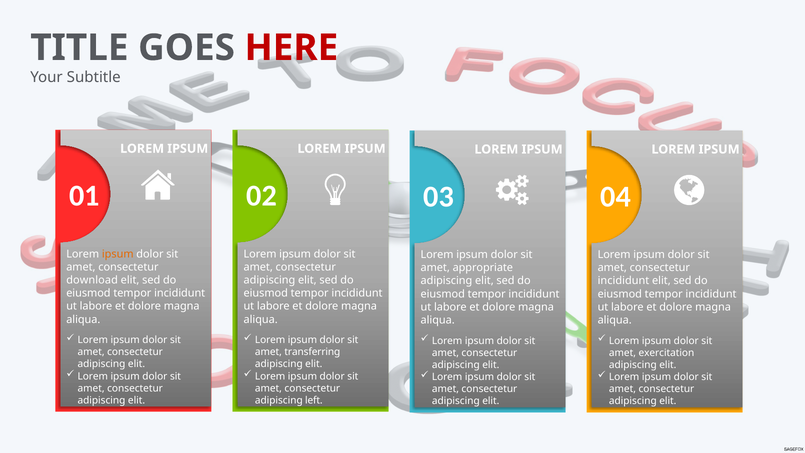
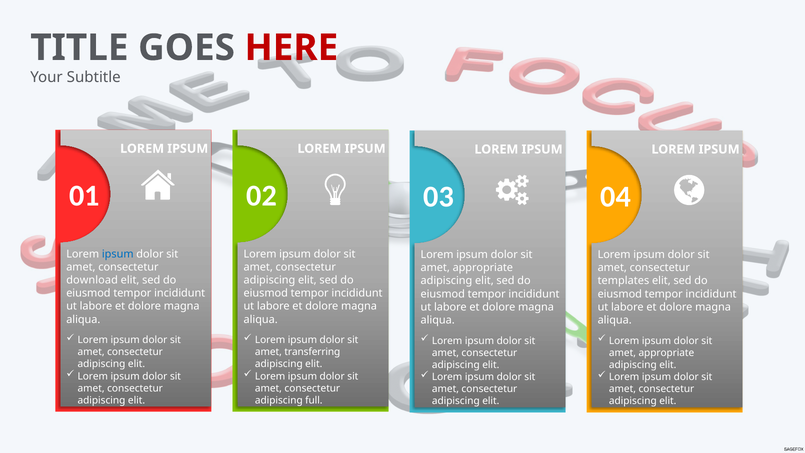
ipsum at (118, 254) colour: orange -> blue
incididunt at (623, 281): incididunt -> templates
exercitation at (666, 353): exercitation -> appropriate
left: left -> full
